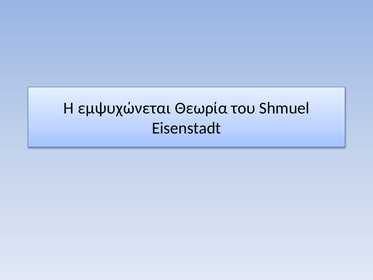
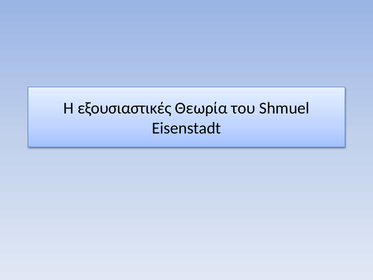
εμψυχώνεται: εμψυχώνεται -> εξουσιαστικές
